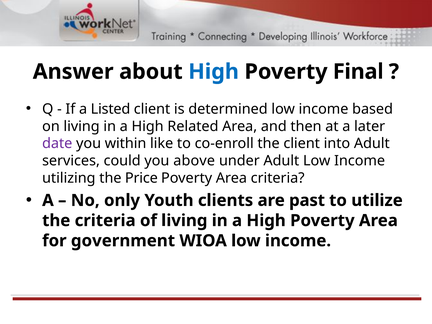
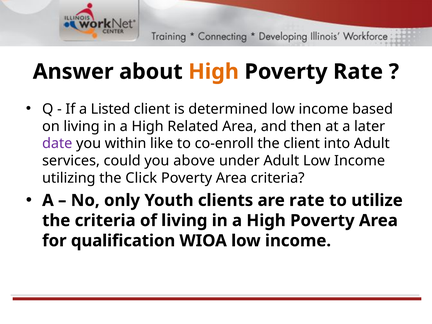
High at (214, 72) colour: blue -> orange
Poverty Final: Final -> Rate
Price: Price -> Click
are past: past -> rate
government: government -> qualification
